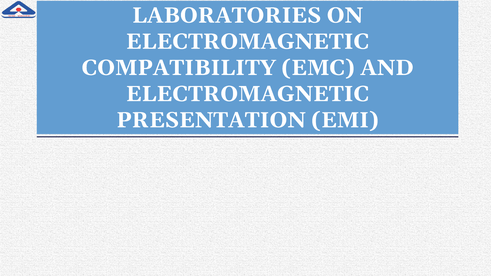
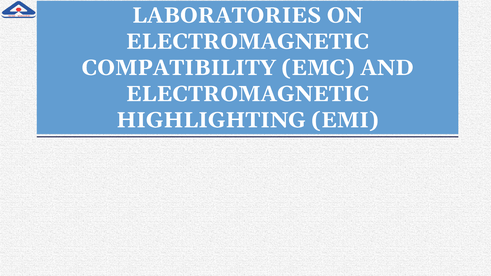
PRESENTATION: PRESENTATION -> HIGHLIGHTING
